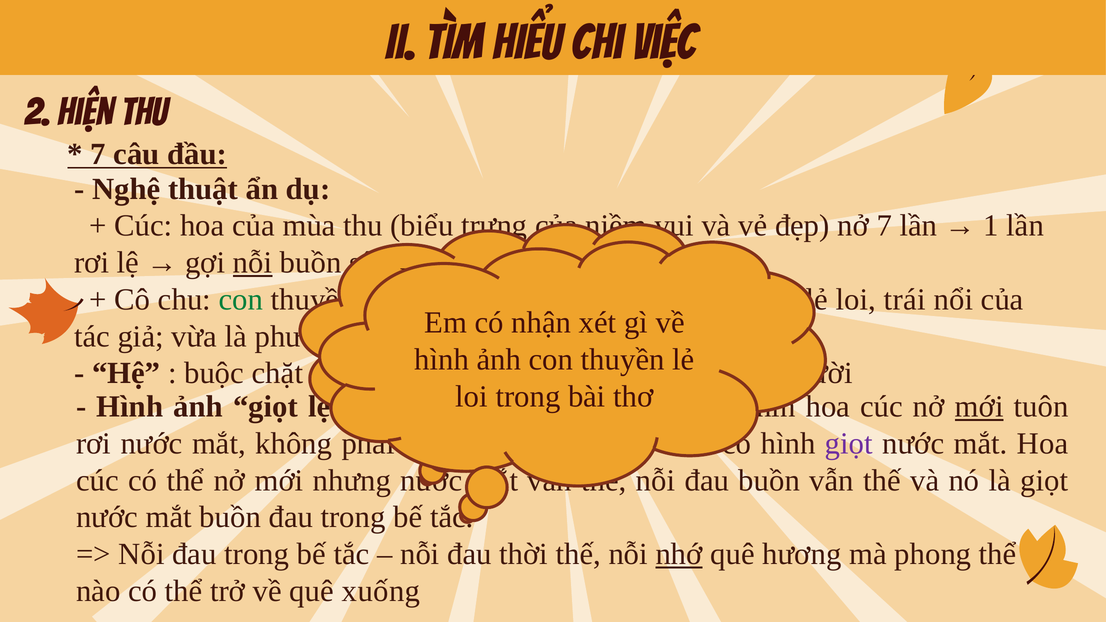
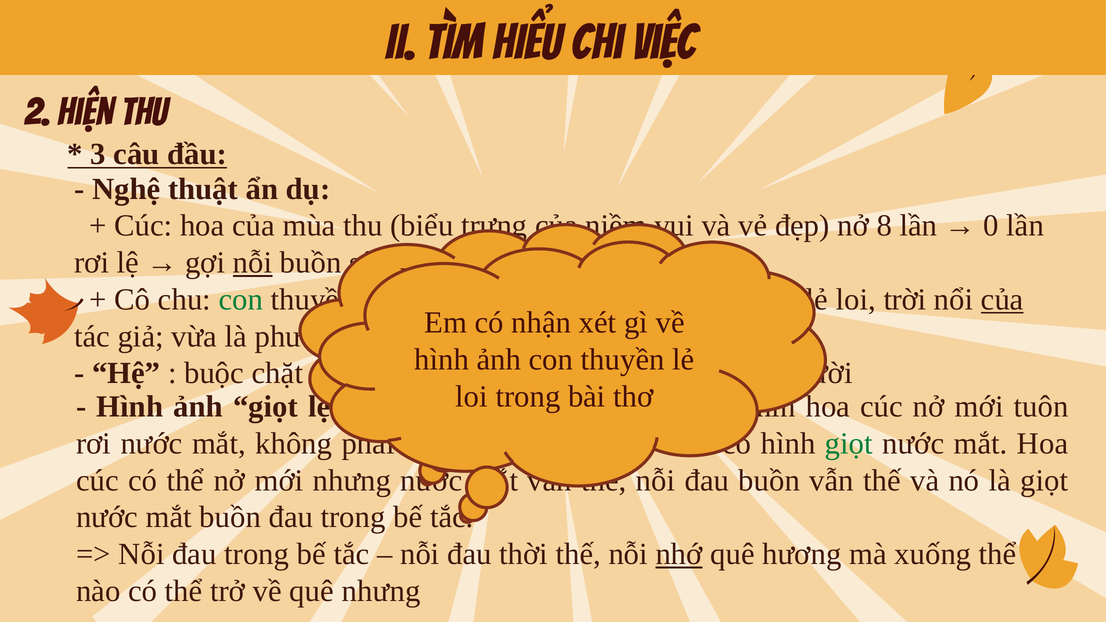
7 at (98, 154): 7 -> 3
nở 7: 7 -> 8
1: 1 -> 0
trái: trái -> trời
của at (1002, 300) underline: none -> present
mới at (979, 407) underline: present -> none
giọt at (849, 444) colour: purple -> green
phong: phong -> xuống
quê xuống: xuống -> nhưng
